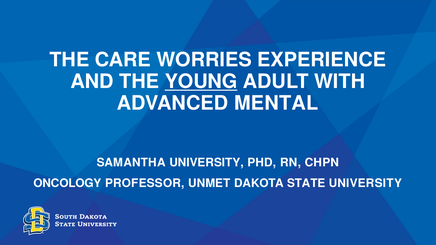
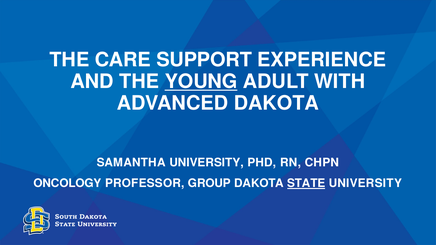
WORRIES: WORRIES -> SUPPORT
ADVANCED MENTAL: MENTAL -> DAKOTA
UNMET: UNMET -> GROUP
STATE underline: none -> present
